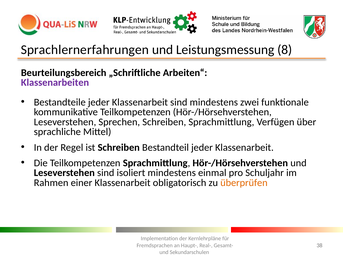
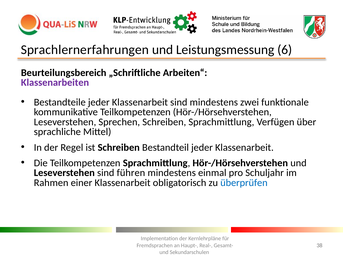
8: 8 -> 6
isoliert: isoliert -> führen
überprüfen colour: orange -> blue
